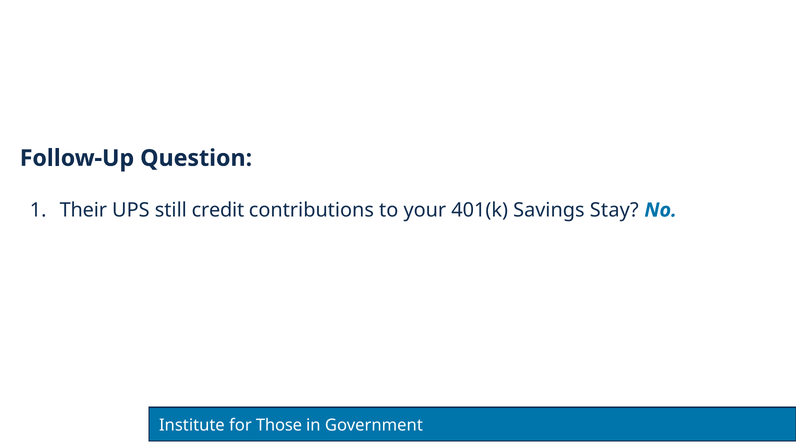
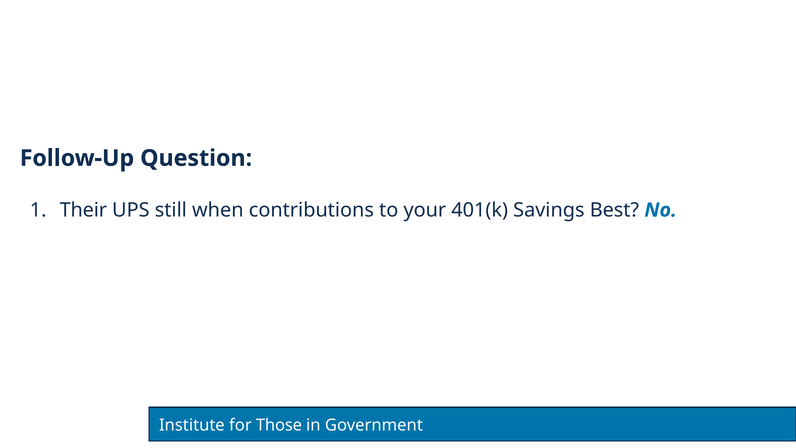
credit: credit -> when
Stay: Stay -> Best
